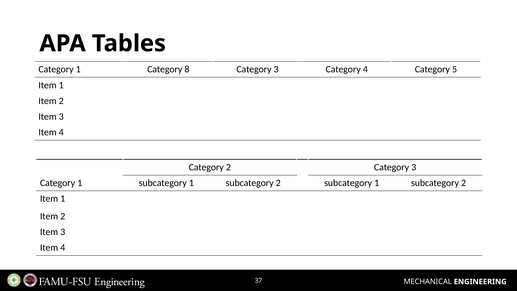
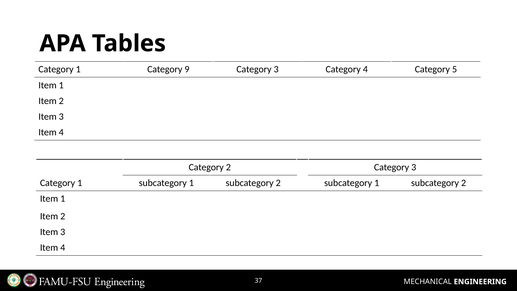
8: 8 -> 9
